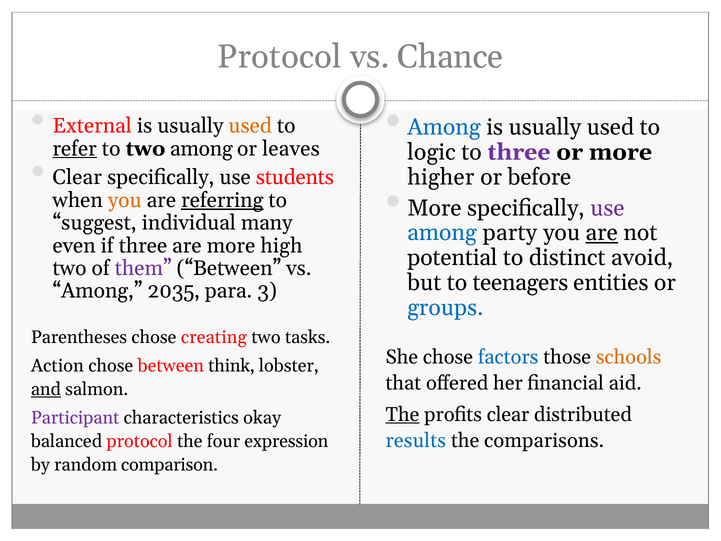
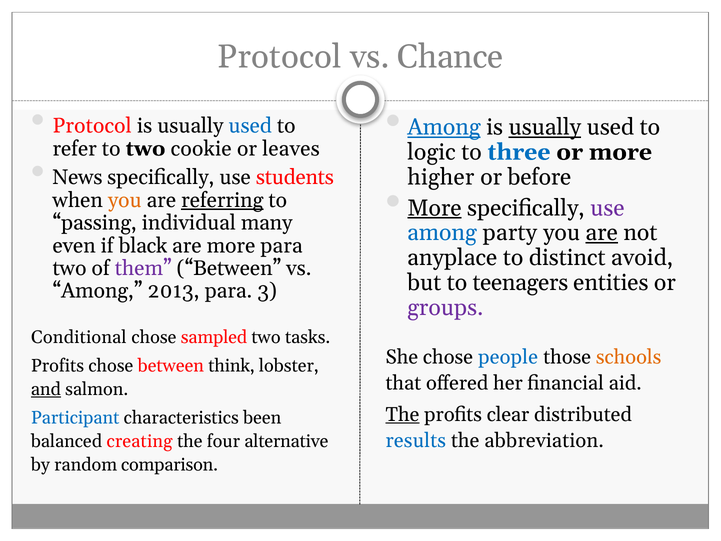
External at (92, 126): External -> Protocol
used at (250, 126) colour: orange -> blue
Among at (444, 127) underline: none -> present
usually at (545, 127) underline: none -> present
refer underline: present -> none
two among: among -> cookie
three at (519, 152) colour: purple -> blue
Clear at (77, 177): Clear -> News
More at (434, 208) underline: none -> present
suggest: suggest -> passing
if three: three -> black
more high: high -> para
potential: potential -> anyplace
2035: 2035 -> 2013
groups colour: blue -> purple
Parentheses: Parentheses -> Conditional
creating: creating -> sampled
factors: factors -> people
Action at (57, 366): Action -> Profits
Participant colour: purple -> blue
okay: okay -> been
comparisons: comparisons -> abbreviation
balanced protocol: protocol -> creating
expression: expression -> alternative
